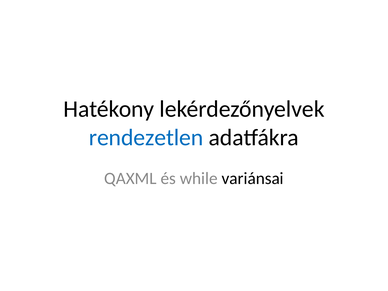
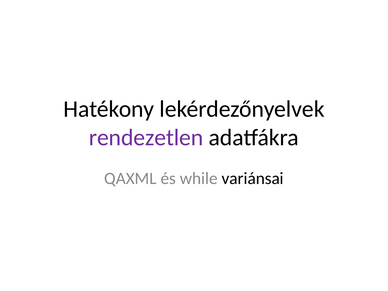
rendezetlen colour: blue -> purple
